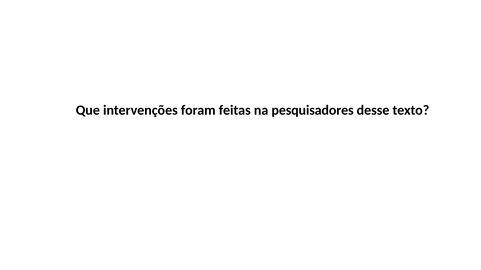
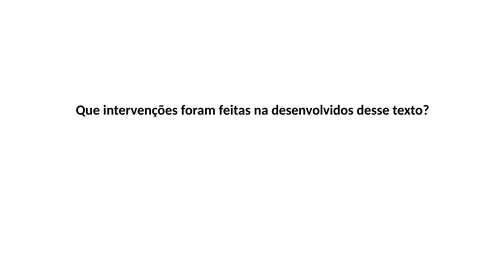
pesquisadores: pesquisadores -> desenvolvidos
